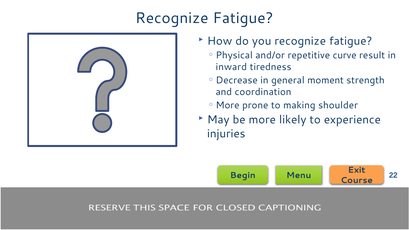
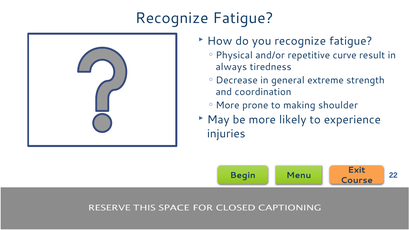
inward: inward -> always
moment: moment -> extreme
